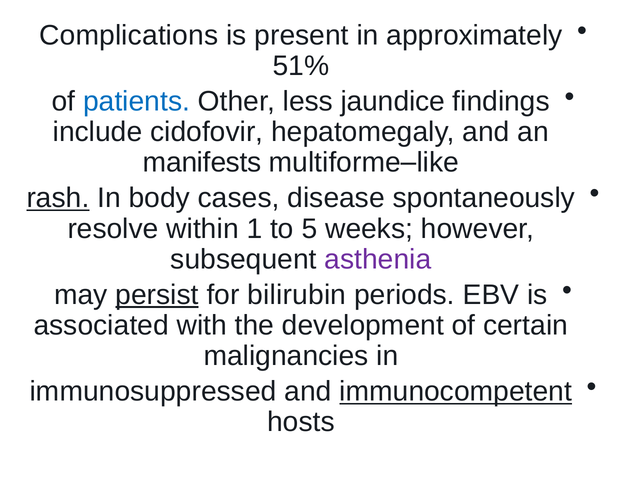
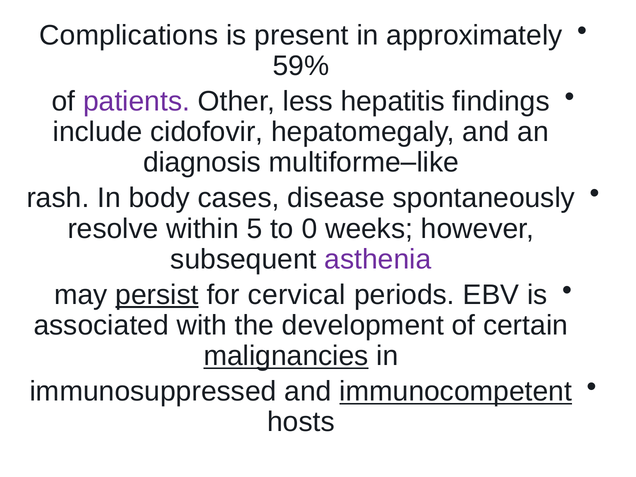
51%: 51% -> 59%
patients colour: blue -> purple
jaundice: jaundice -> hepatitis
manifests: manifests -> diagnosis
rash underline: present -> none
1: 1 -> 5
5: 5 -> 0
bilirubin: bilirubin -> cervical
malignancies underline: none -> present
